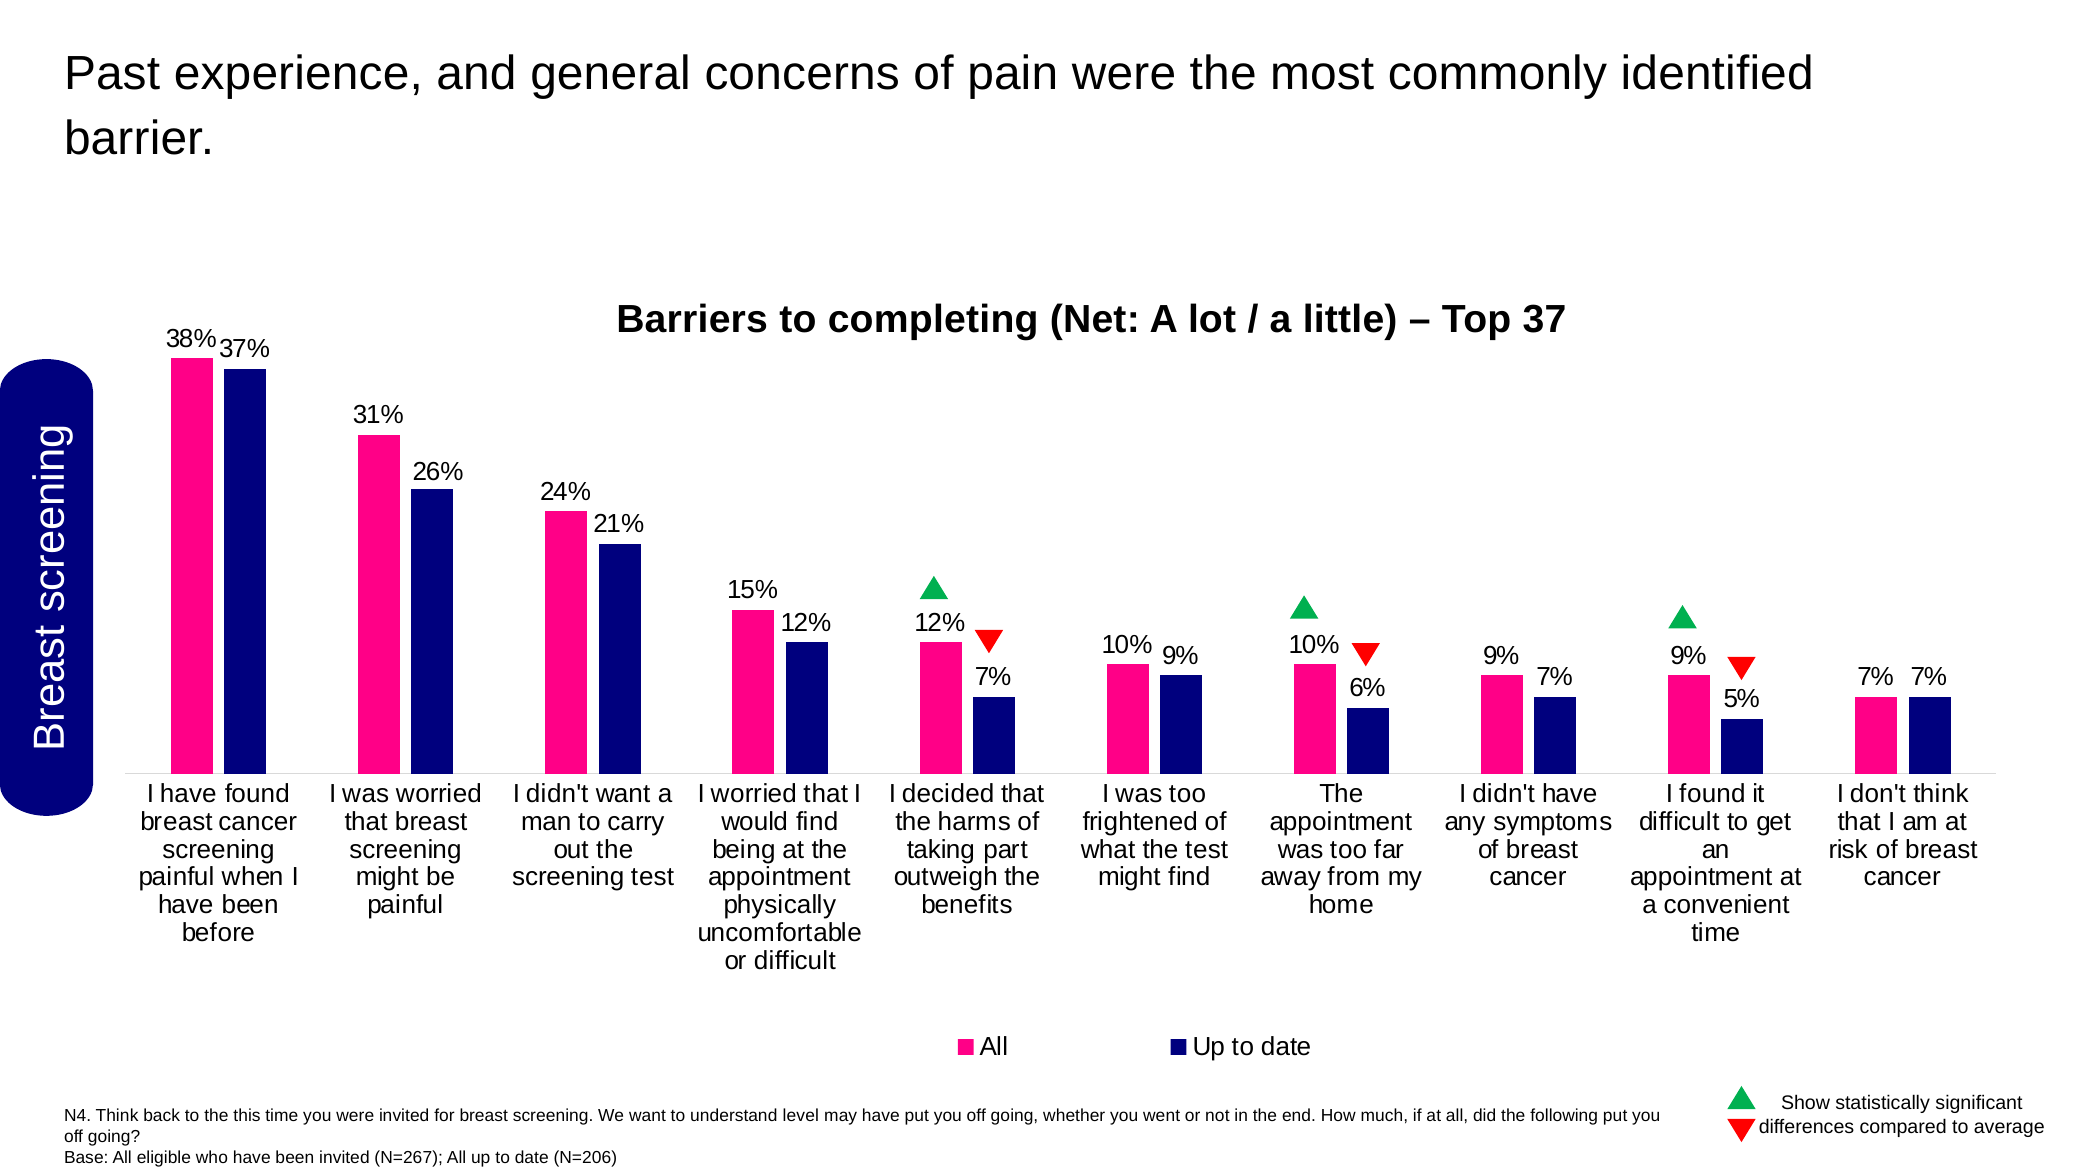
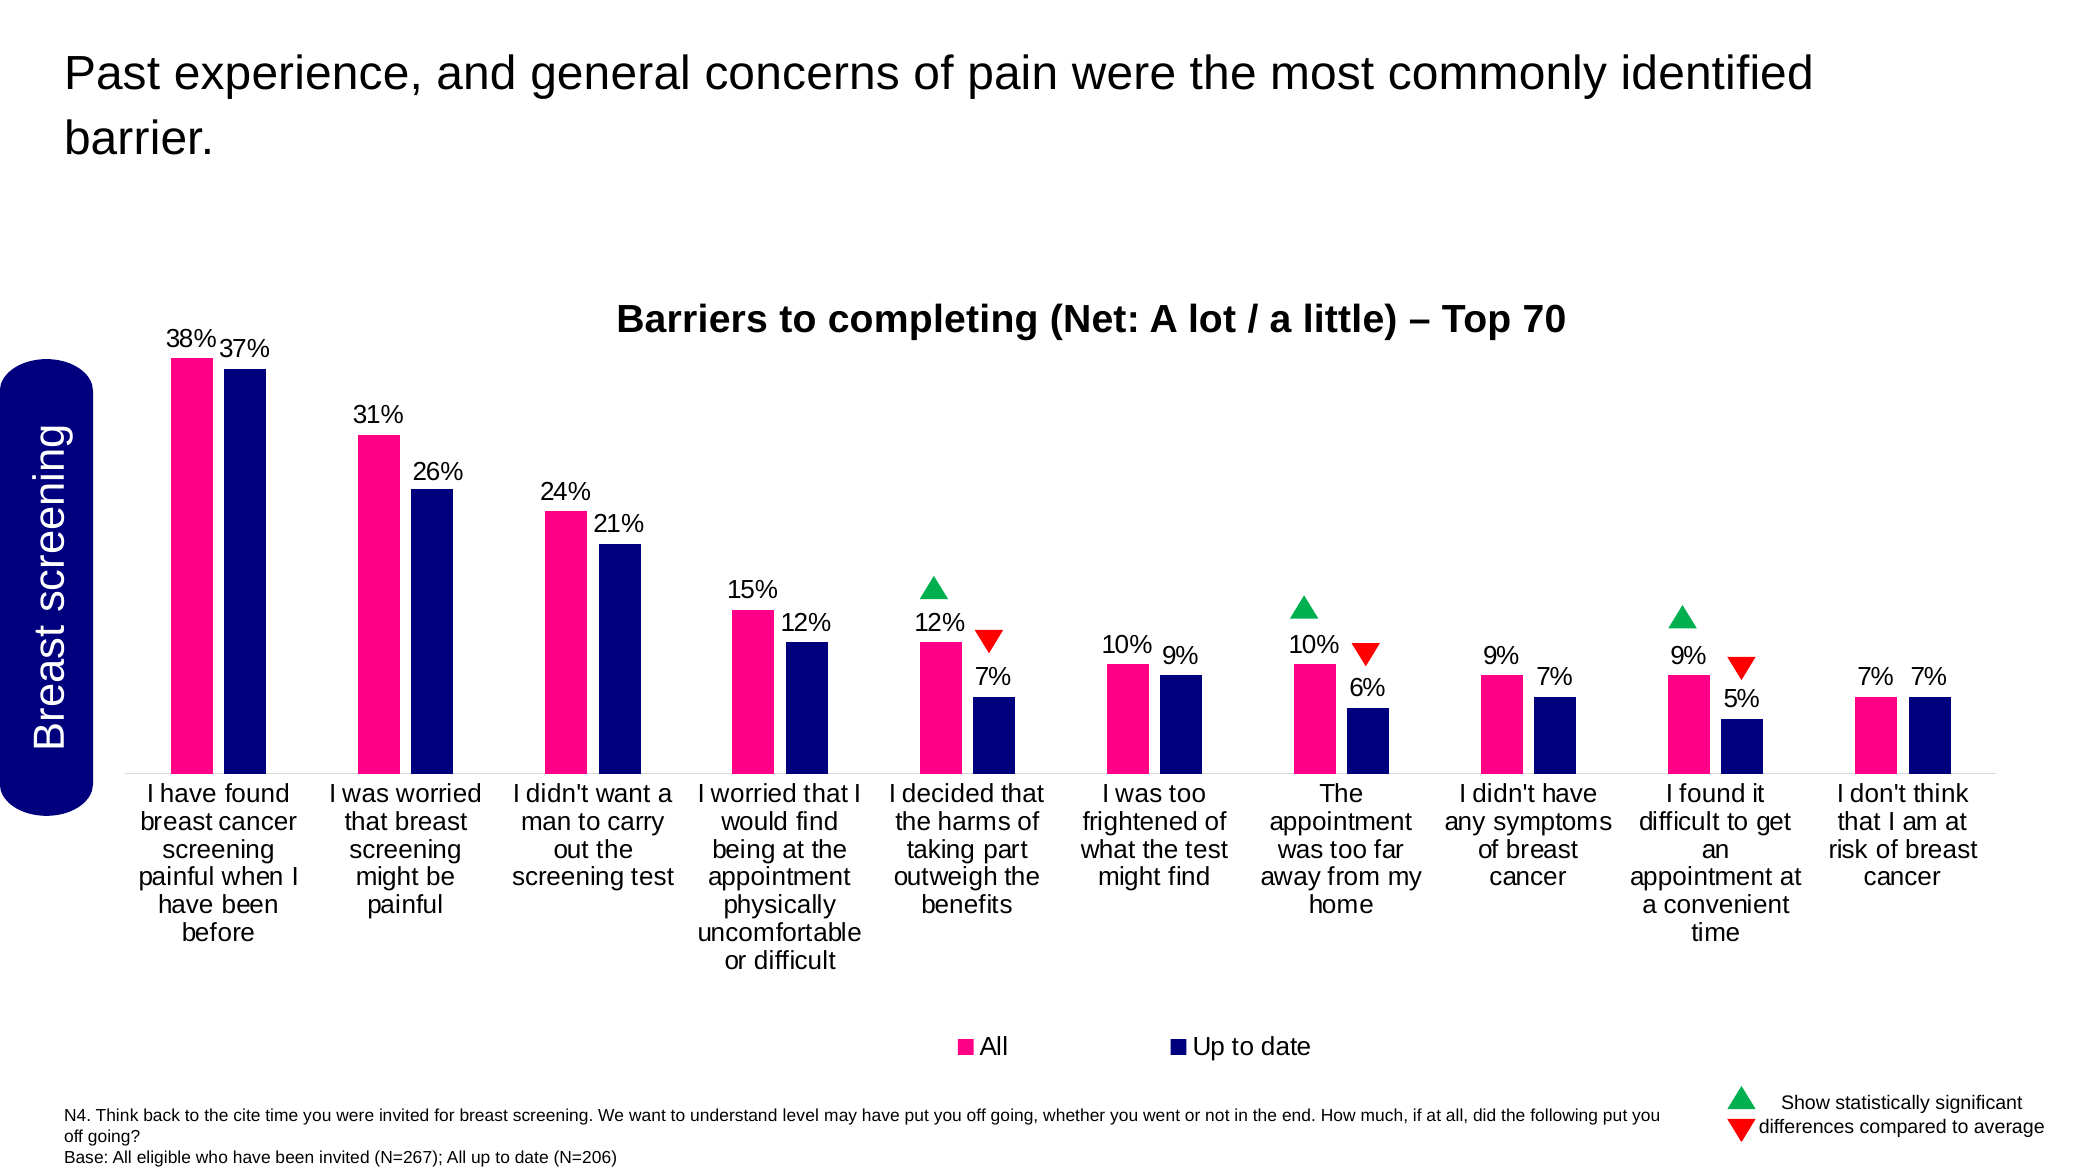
37: 37 -> 70
this: this -> cite
